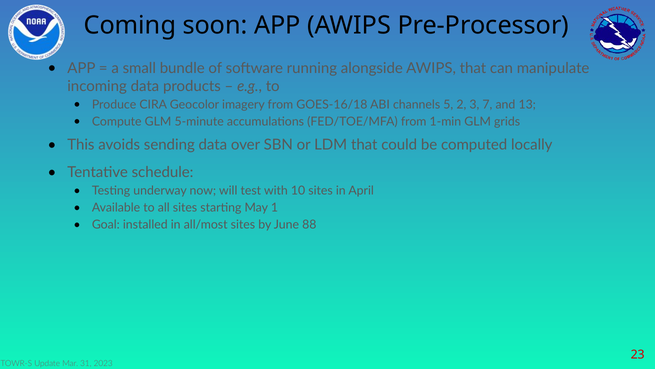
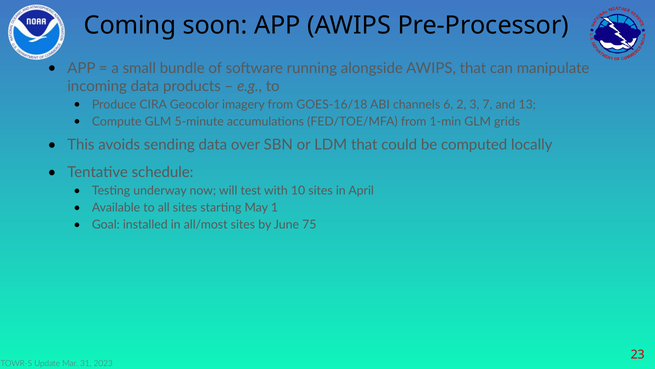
5: 5 -> 6
88: 88 -> 75
